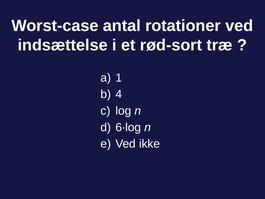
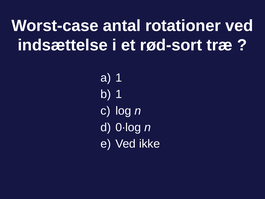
4 at (119, 94): 4 -> 1
6∙log: 6∙log -> 0∙log
